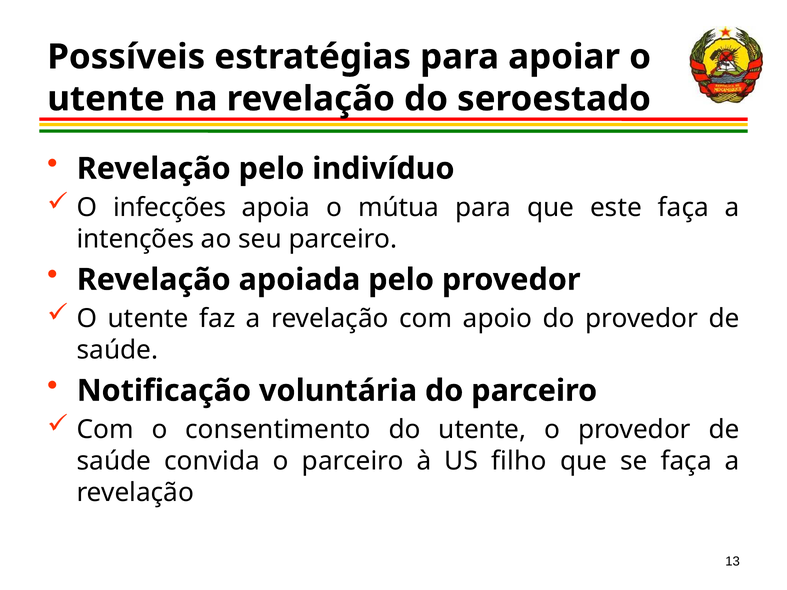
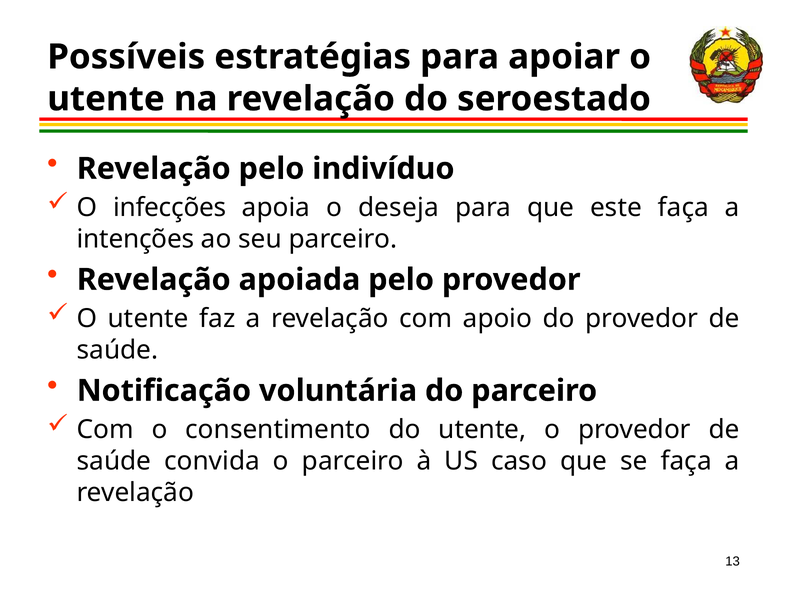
mútua: mútua -> deseja
filho: filho -> caso
